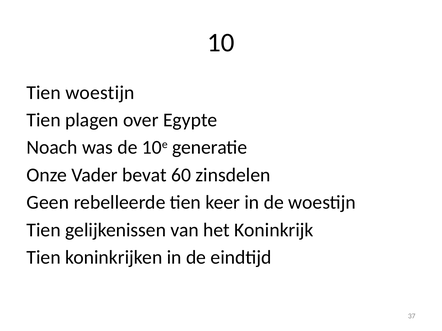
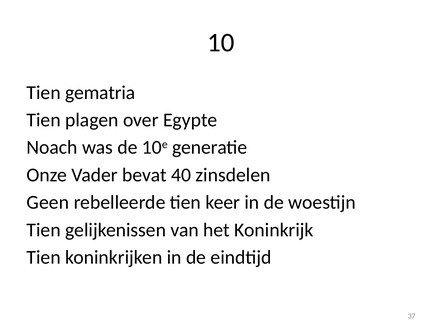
Tien woestijn: woestijn -> gematria
60: 60 -> 40
